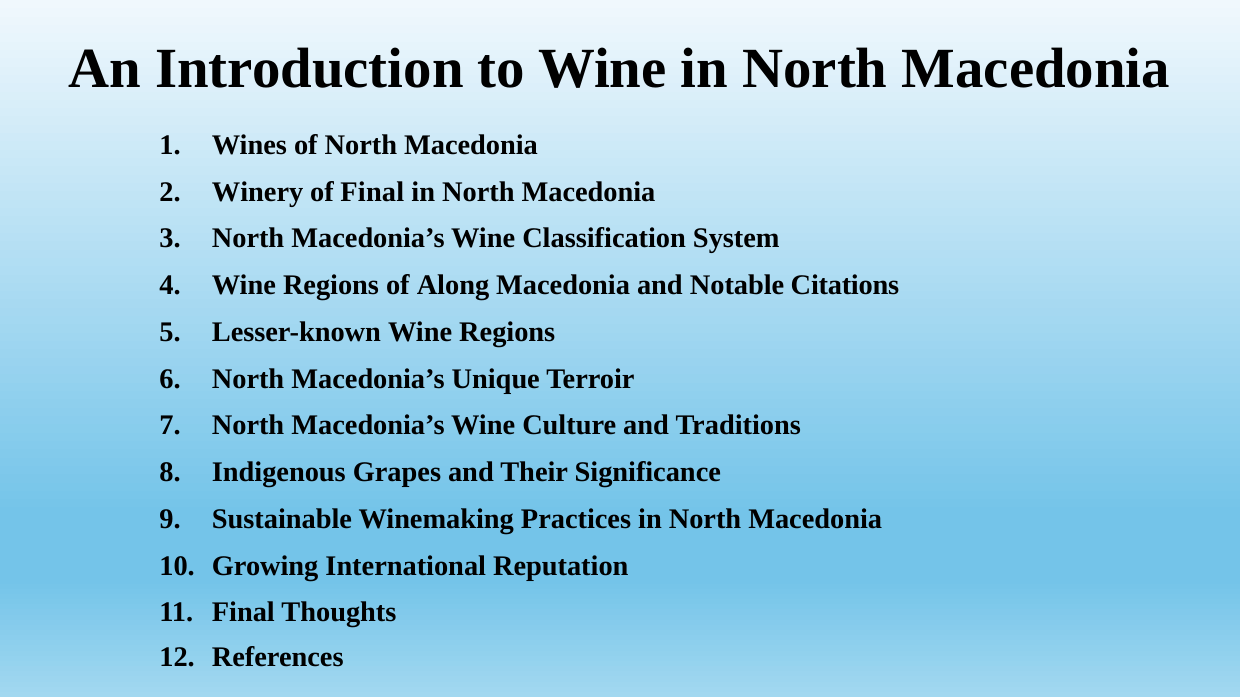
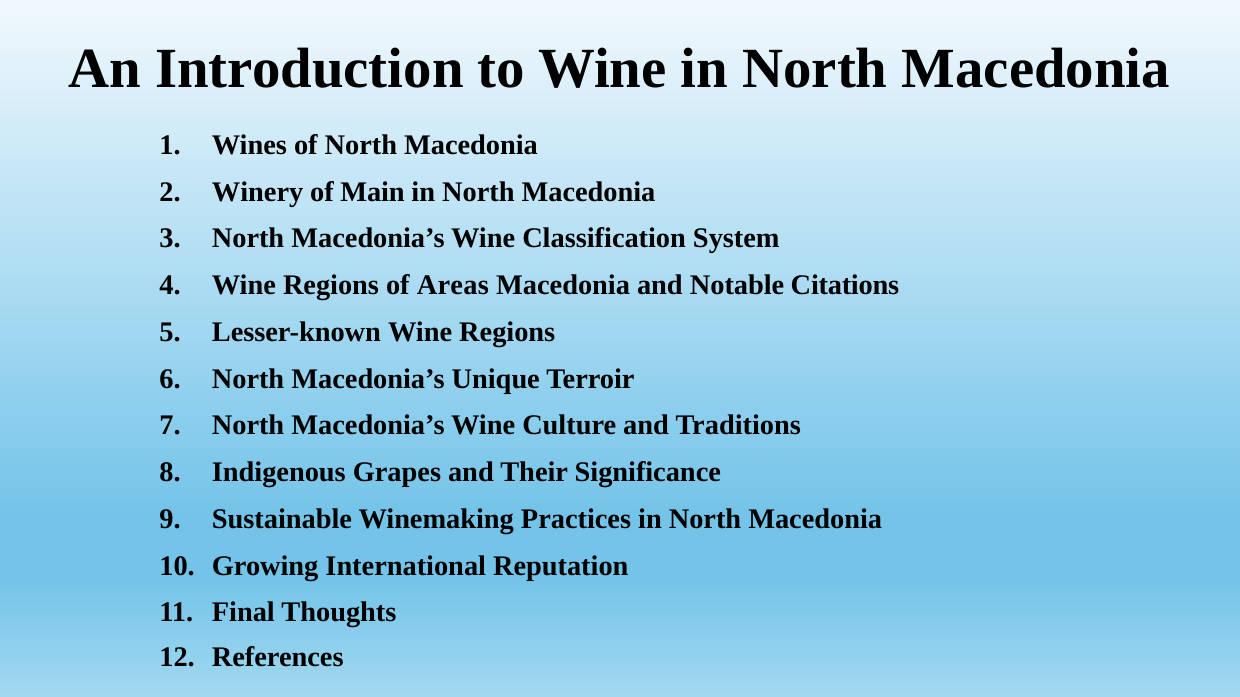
of Final: Final -> Main
Along: Along -> Areas
